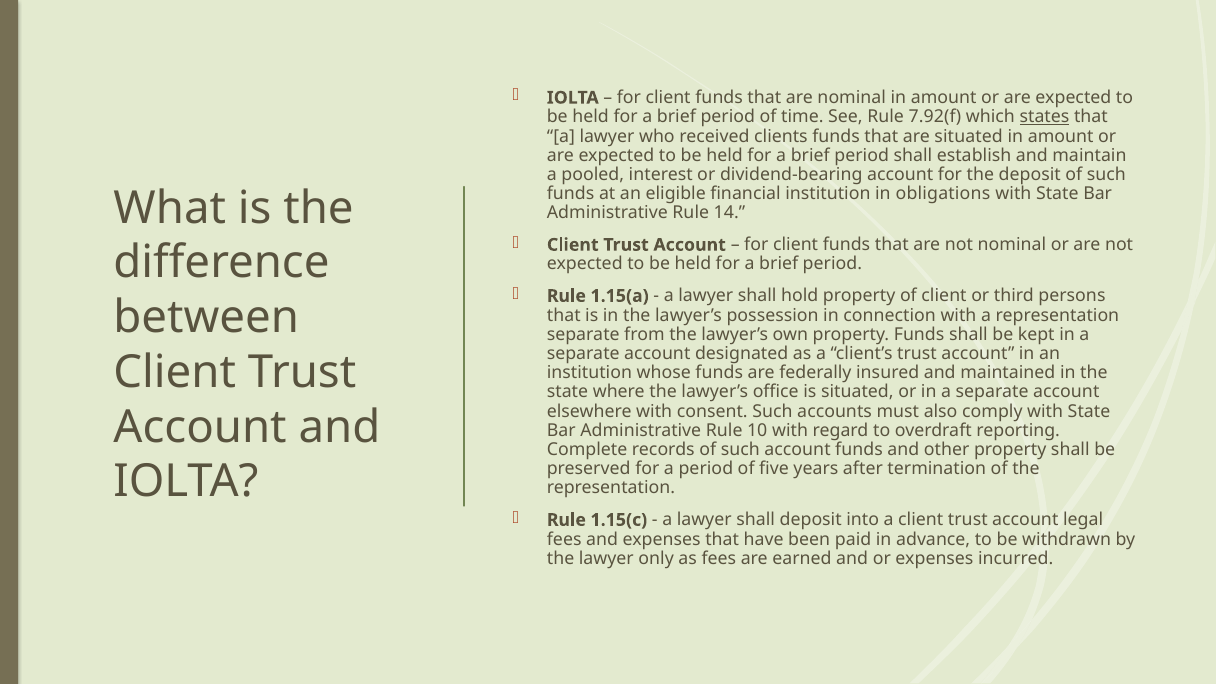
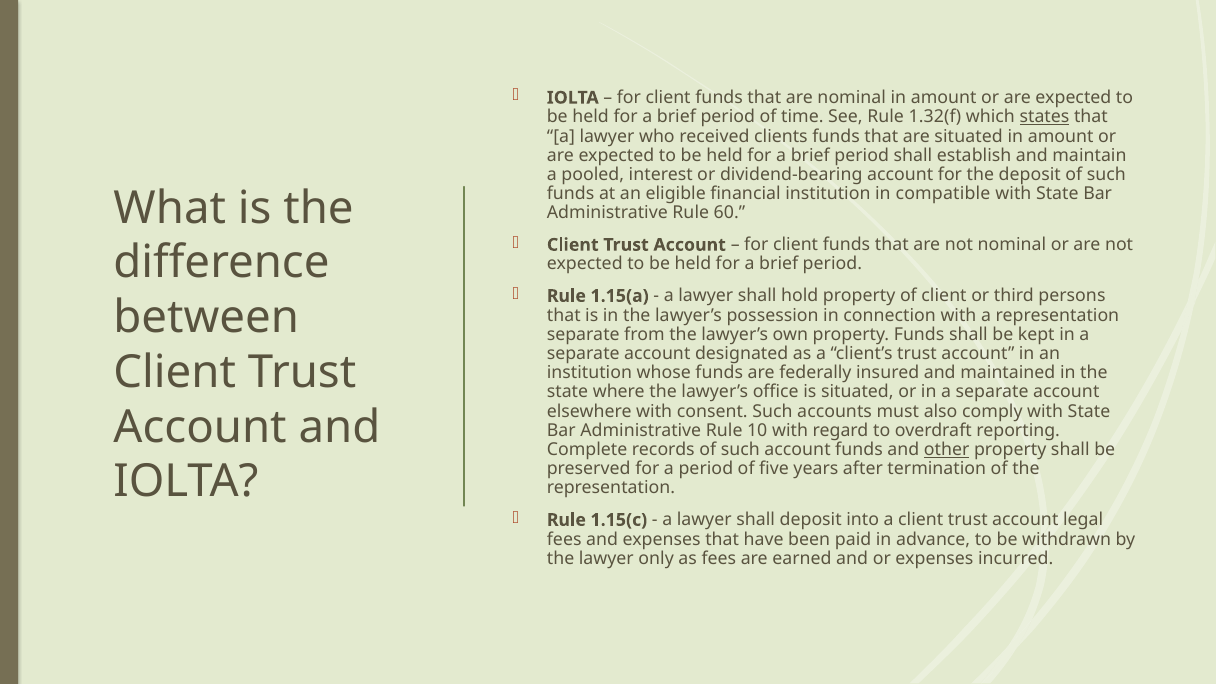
7.92(f: 7.92(f -> 1.32(f
obligations: obligations -> compatible
14: 14 -> 60
other underline: none -> present
